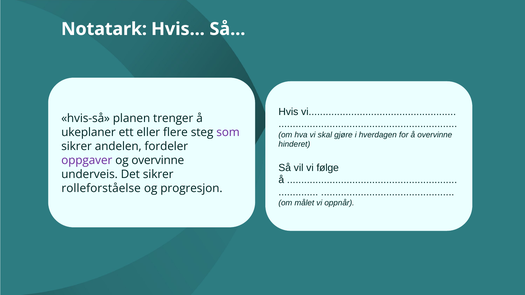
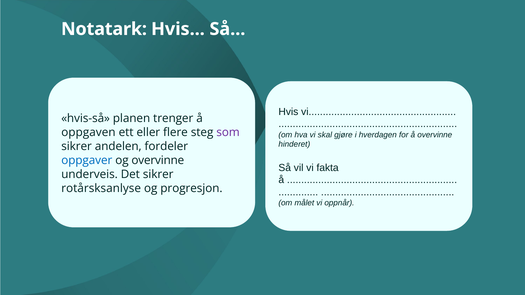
ukeplaner: ukeplaner -> oppgaven
oppgaver colour: purple -> blue
følge: følge -> fakta
rolleforståelse: rolleforståelse -> rotårsksanlyse
